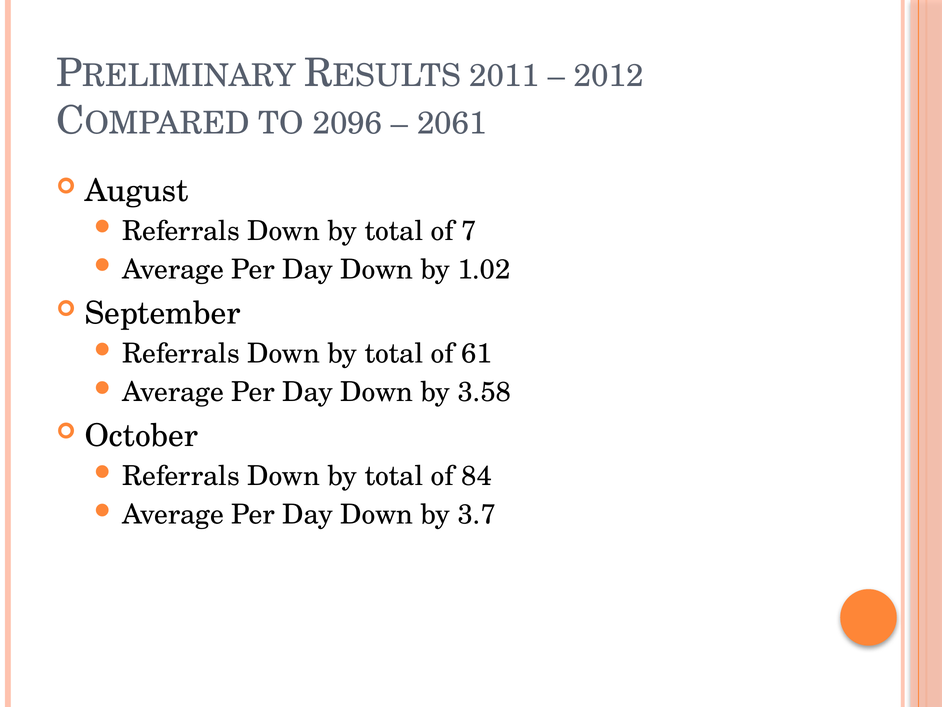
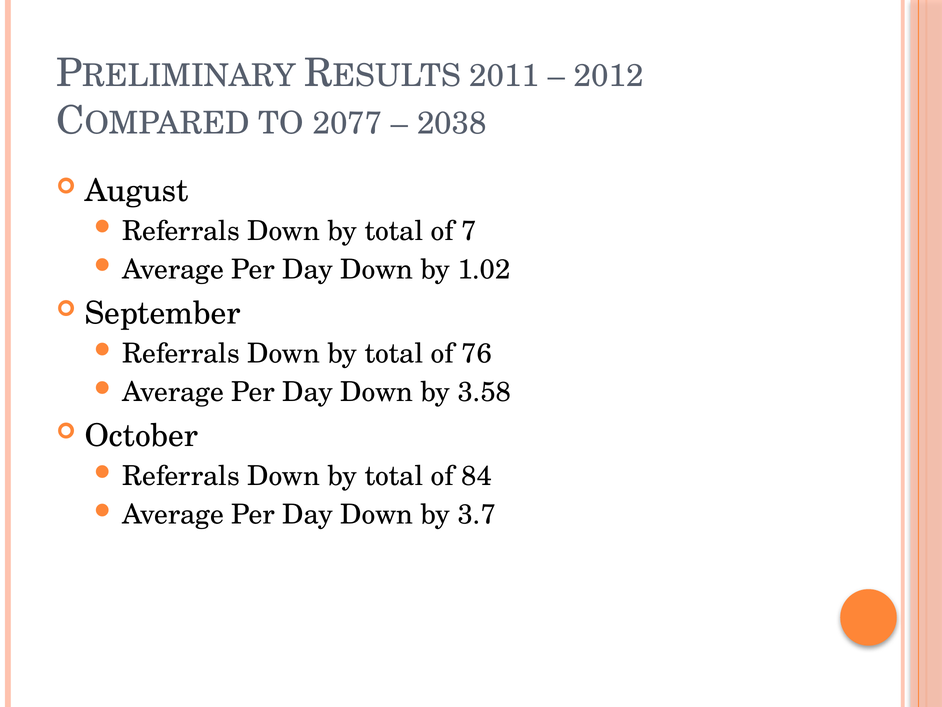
2096: 2096 -> 2077
2061: 2061 -> 2038
61: 61 -> 76
